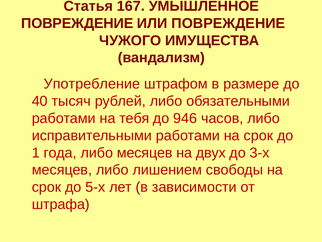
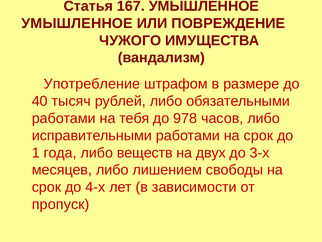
ПОВРЕЖДЕНИЕ at (77, 23): ПОВРЕЖДЕНИЕ -> УМЫШЛЕННОЕ
946: 946 -> 978
либо месяцев: месяцев -> веществ
5-х: 5-х -> 4-х
штрафа: штрафа -> пропуск
